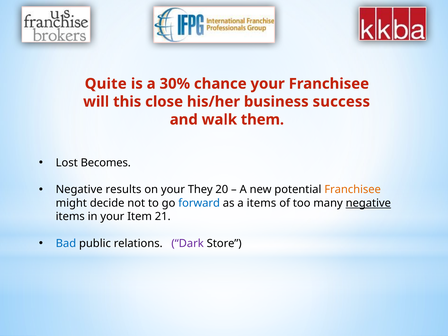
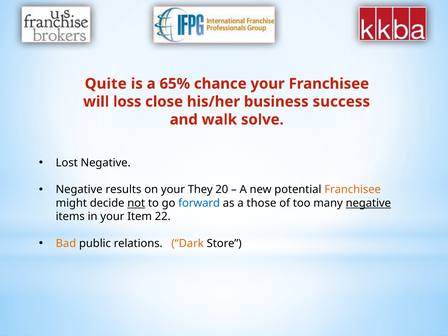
30%: 30% -> 65%
this: this -> loss
them: them -> solve
Lost Becomes: Becomes -> Negative
not underline: none -> present
a items: items -> those
21: 21 -> 22
Bad colour: blue -> orange
Dark colour: purple -> orange
